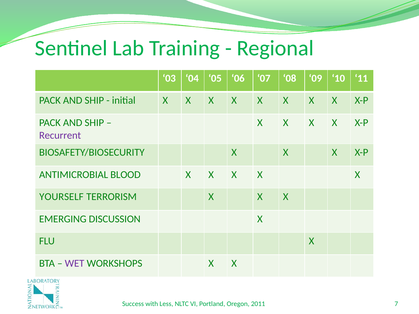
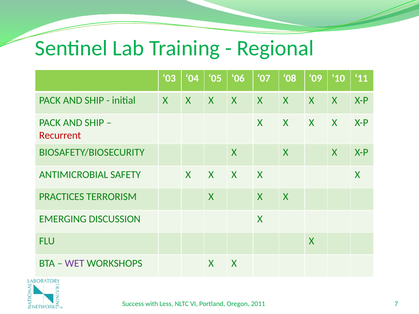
Recurrent colour: purple -> red
BLOOD: BLOOD -> SAFETY
YOURSELF: YOURSELF -> PRACTICES
